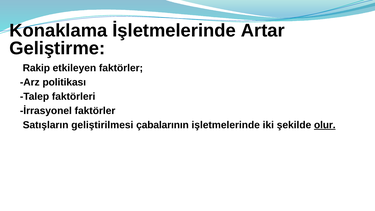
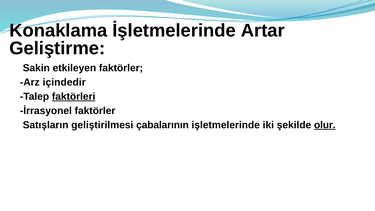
Rakip: Rakip -> Sakin
politikası: politikası -> içindedir
faktörleri underline: none -> present
